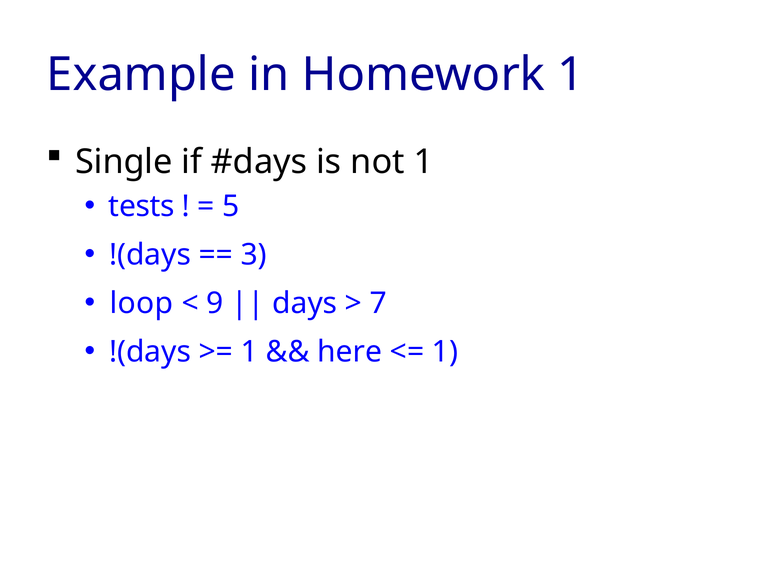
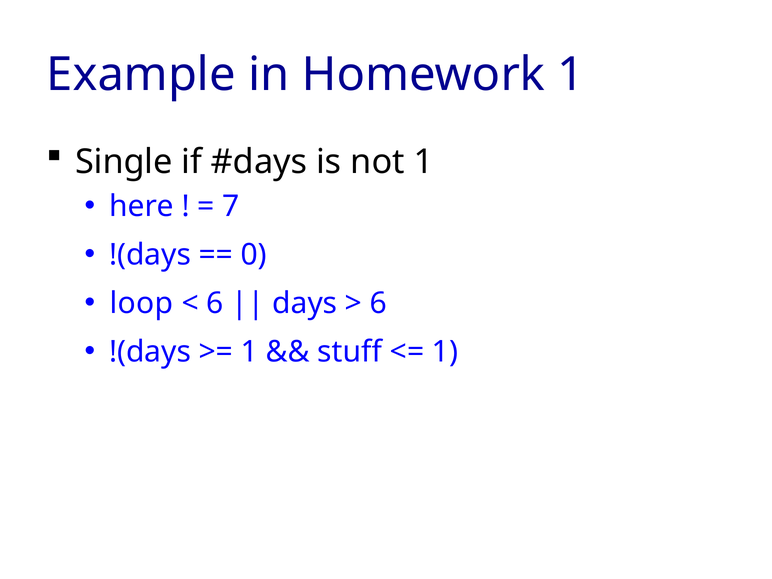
tests: tests -> here
5: 5 -> 7
3: 3 -> 0
9 at (215, 303): 9 -> 6
7 at (378, 303): 7 -> 6
here: here -> stuff
